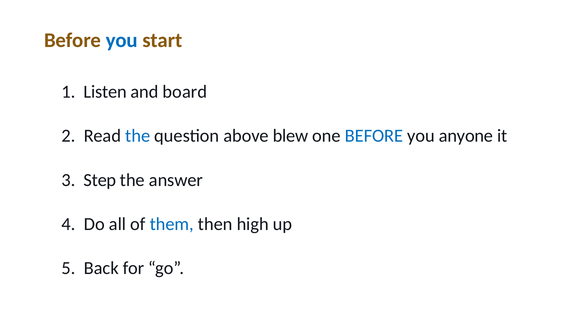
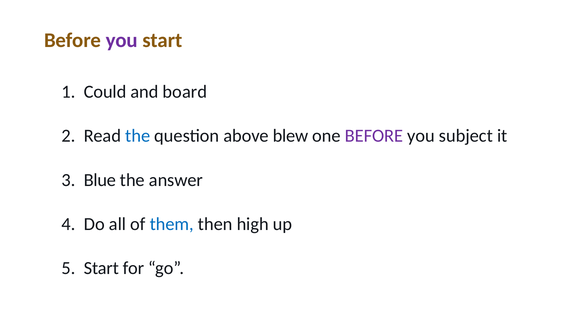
you at (122, 40) colour: blue -> purple
Listen: Listen -> Could
BEFORE at (374, 136) colour: blue -> purple
anyone: anyone -> subject
Step: Step -> Blue
5 Back: Back -> Start
